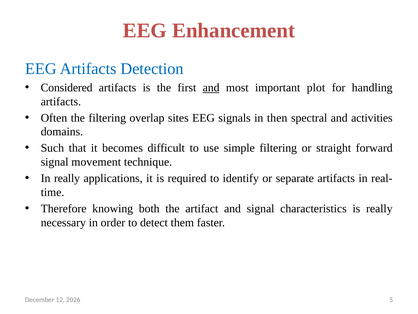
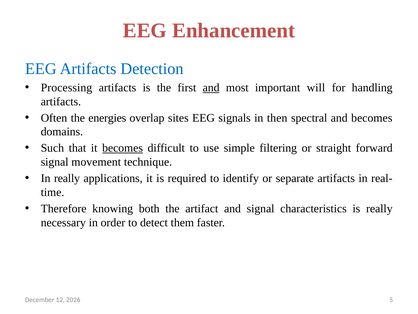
Considered: Considered -> Processing
plot: plot -> will
the filtering: filtering -> energies
and activities: activities -> becomes
becomes at (123, 148) underline: none -> present
